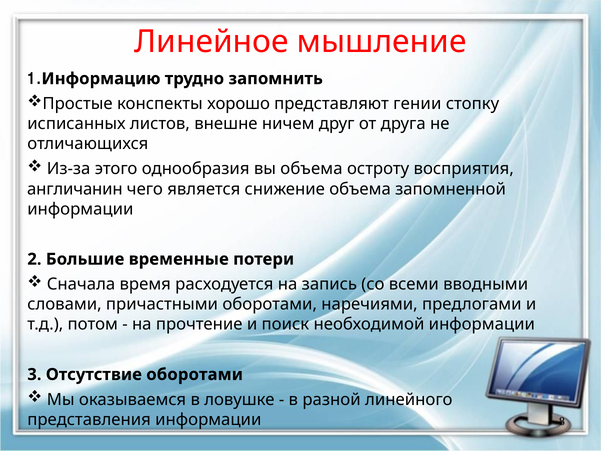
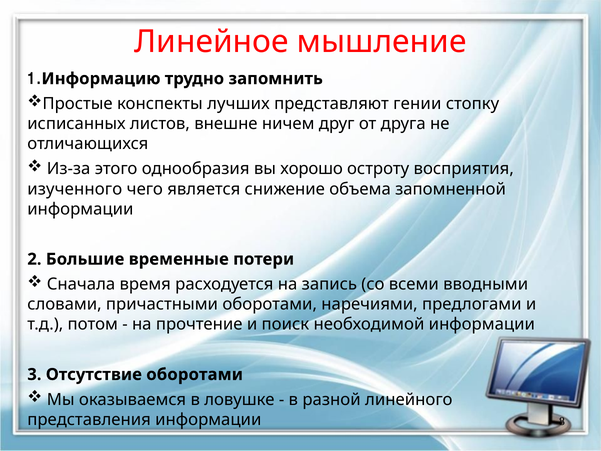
хорошо: хорошо -> лучших
вы объема: объема -> хорошо
англичанин: англичанин -> изученного
